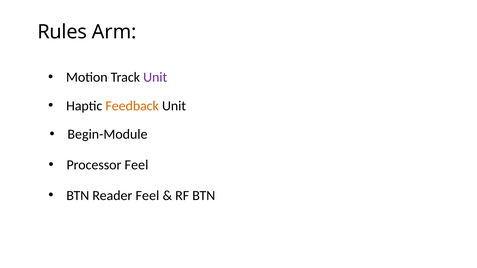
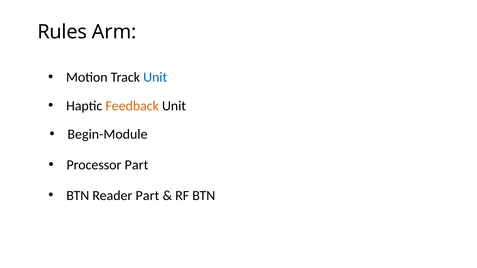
Unit at (155, 77) colour: purple -> blue
Processor Feel: Feel -> Part
Reader Feel: Feel -> Part
